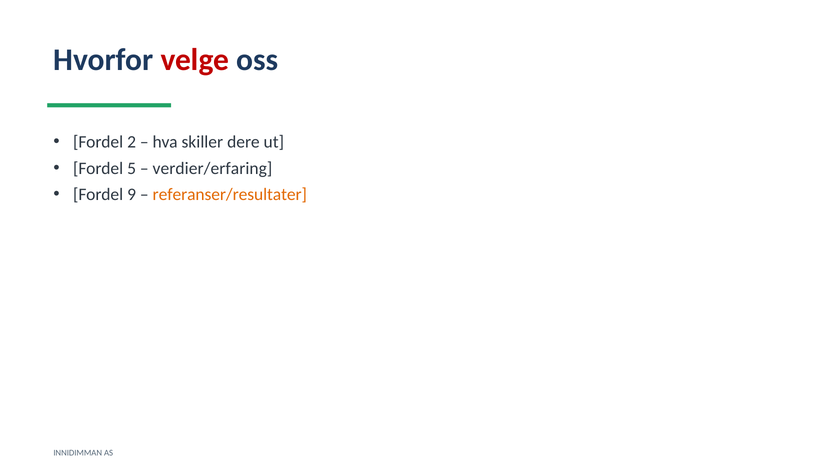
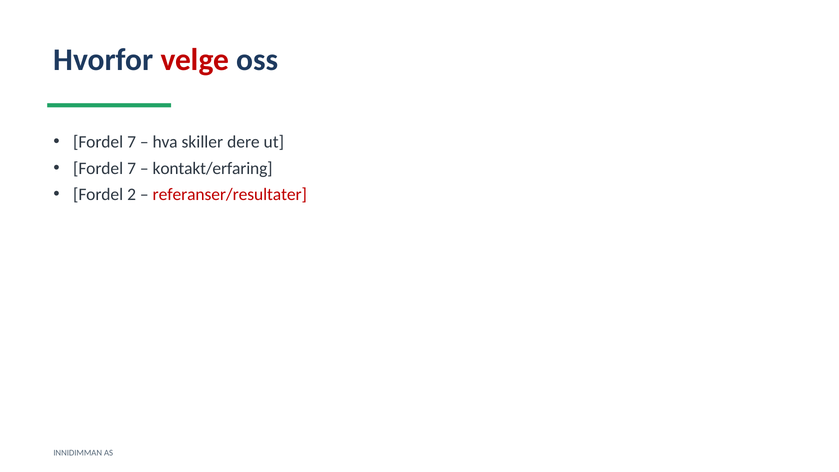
2 at (132, 142): 2 -> 7
5 at (132, 168): 5 -> 7
verdier/erfaring: verdier/erfaring -> kontakt/erfaring
9: 9 -> 2
referanser/resultater colour: orange -> red
